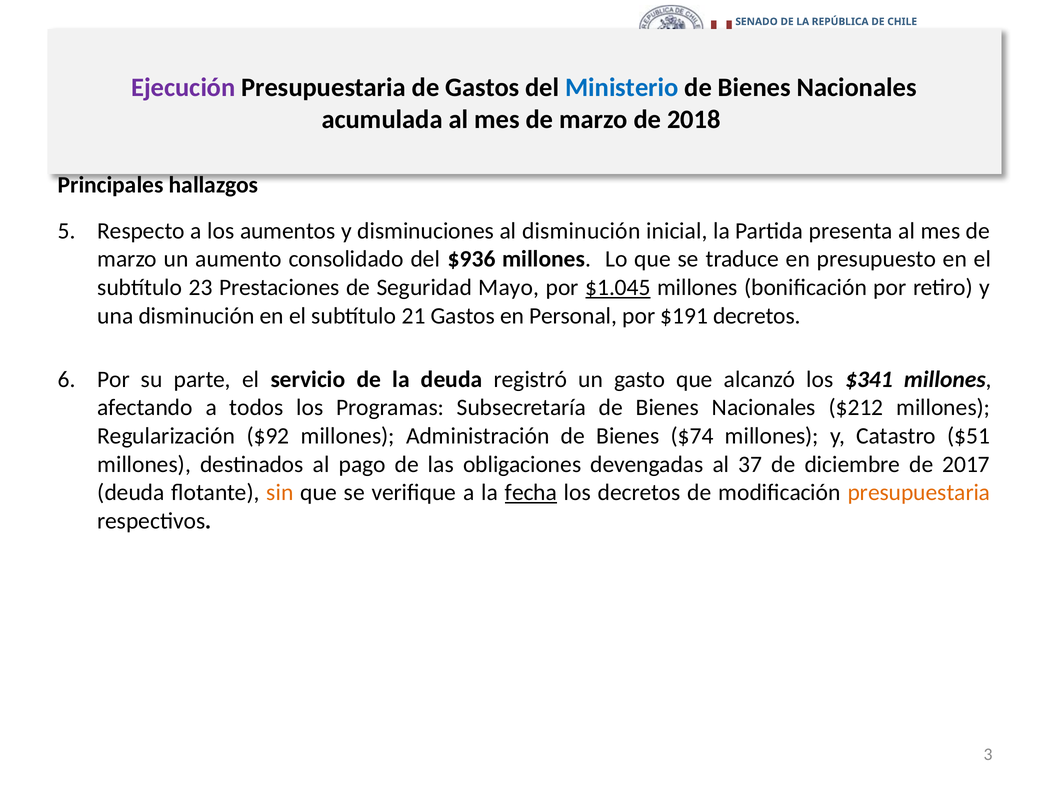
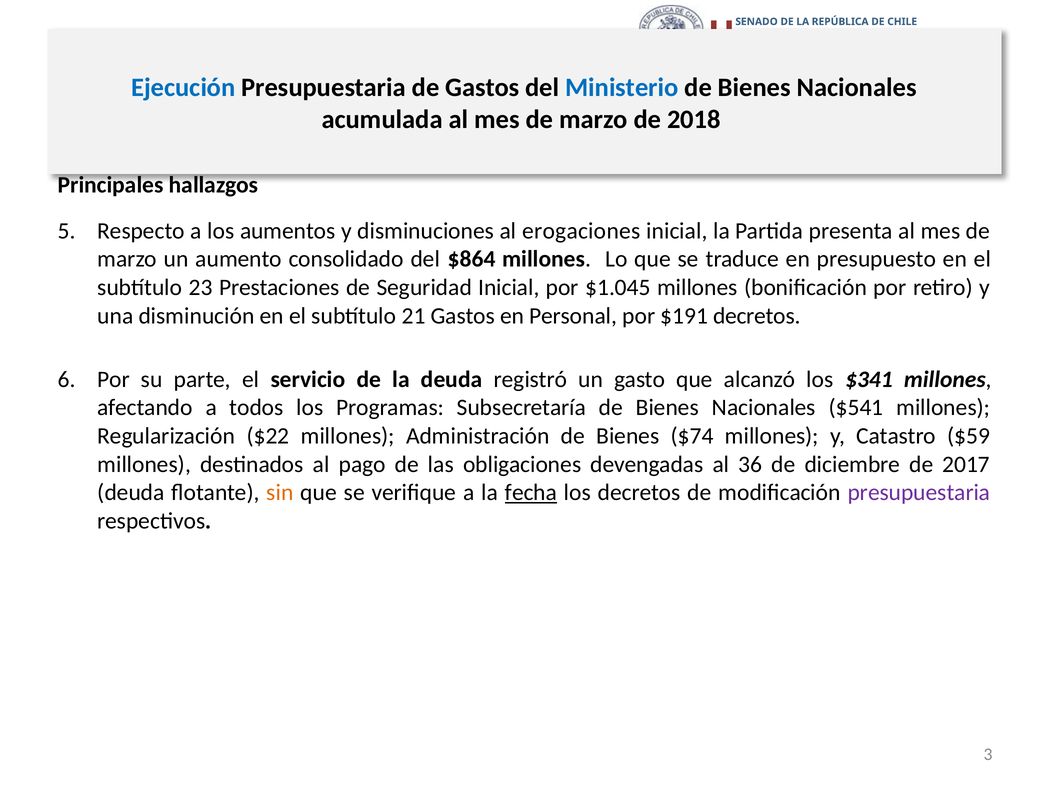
Ejecución colour: purple -> blue
al disminución: disminución -> erogaciones
$936: $936 -> $864
Seguridad Mayo: Mayo -> Inicial
$1.045 underline: present -> none
$212: $212 -> $541
$92: $92 -> $22
$51: $51 -> $59
37: 37 -> 36
presupuestaria at (919, 492) colour: orange -> purple
